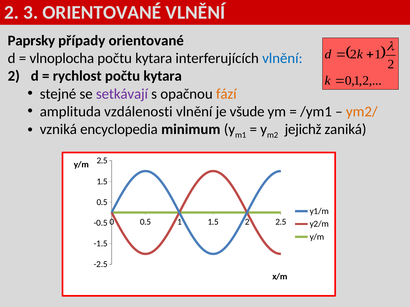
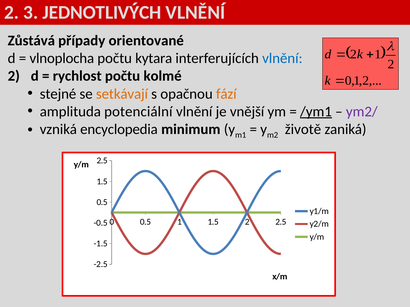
3 ORIENTOVANÉ: ORIENTOVANÉ -> JEDNOTLIVÝCH
Paprsky: Paprsky -> Zůstává
kytara at (163, 76): kytara -> kolmé
setkávají colour: purple -> orange
vzdálenosti: vzdálenosti -> potenciální
všude: všude -> vnější
/ym1 underline: none -> present
ym2/ colour: orange -> purple
jejichž: jejichž -> životě
